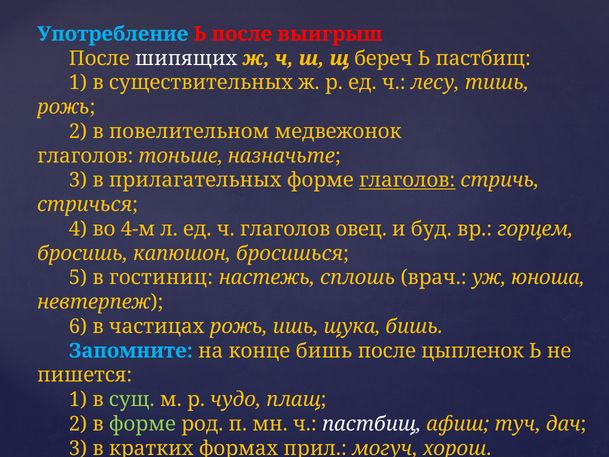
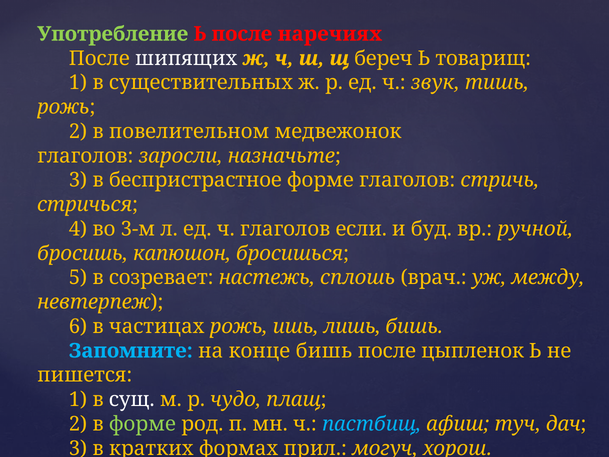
Употребление colour: light blue -> light green
выигрыш: выигрыш -> наречиях
Ь пастбищ: пастбищ -> товарищ
лесу: лесу -> звук
тоньше: тоньше -> заросли
прилагательных: прилагательных -> беспристрастное
глаголов at (407, 180) underline: present -> none
4-м: 4-м -> 3-м
овец: овец -> если
горцем: горцем -> ручной
гостиниц: гостиниц -> созревает
юноша: юноша -> между
щука: щука -> лишь
сущ colour: light green -> white
пастбищ at (372, 424) colour: white -> light blue
